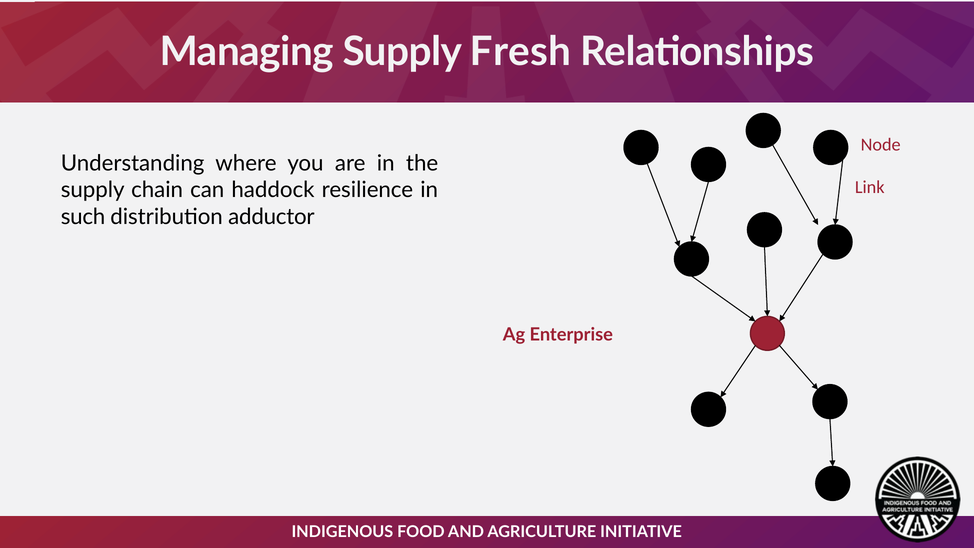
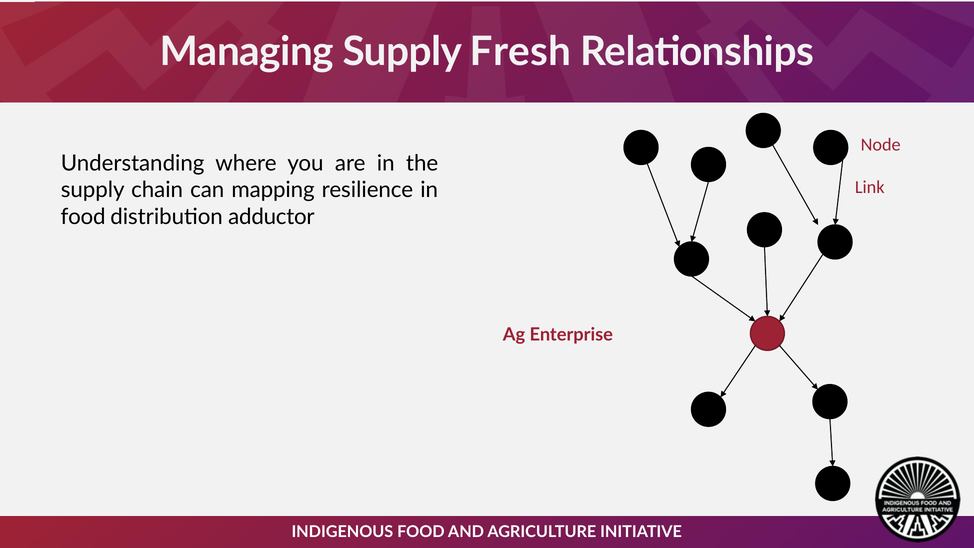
haddock: haddock -> mapping
such at (83, 217): such -> food
